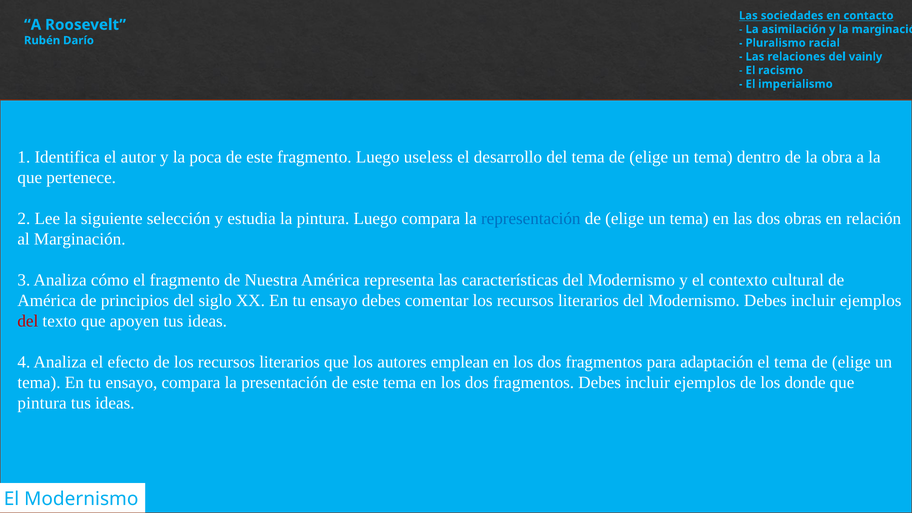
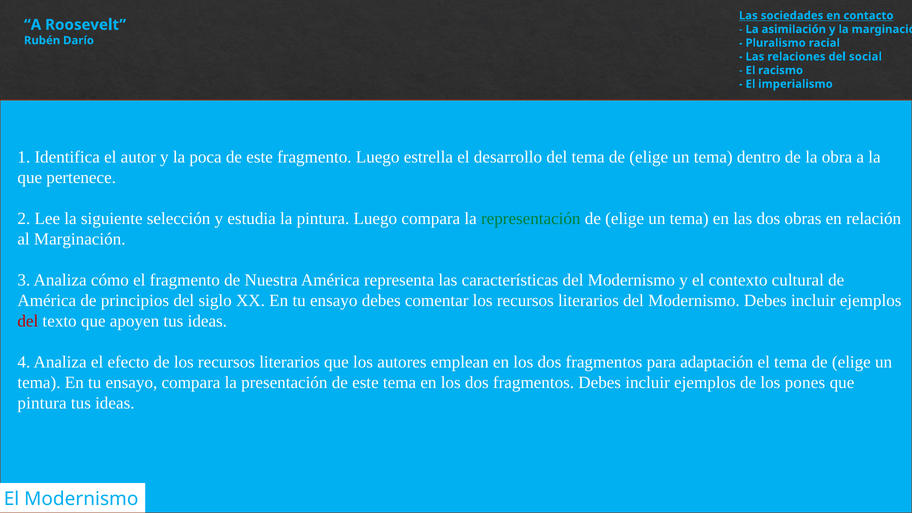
vainly: vainly -> social
useless: useless -> estrella
representación colour: blue -> green
donde: donde -> pones
